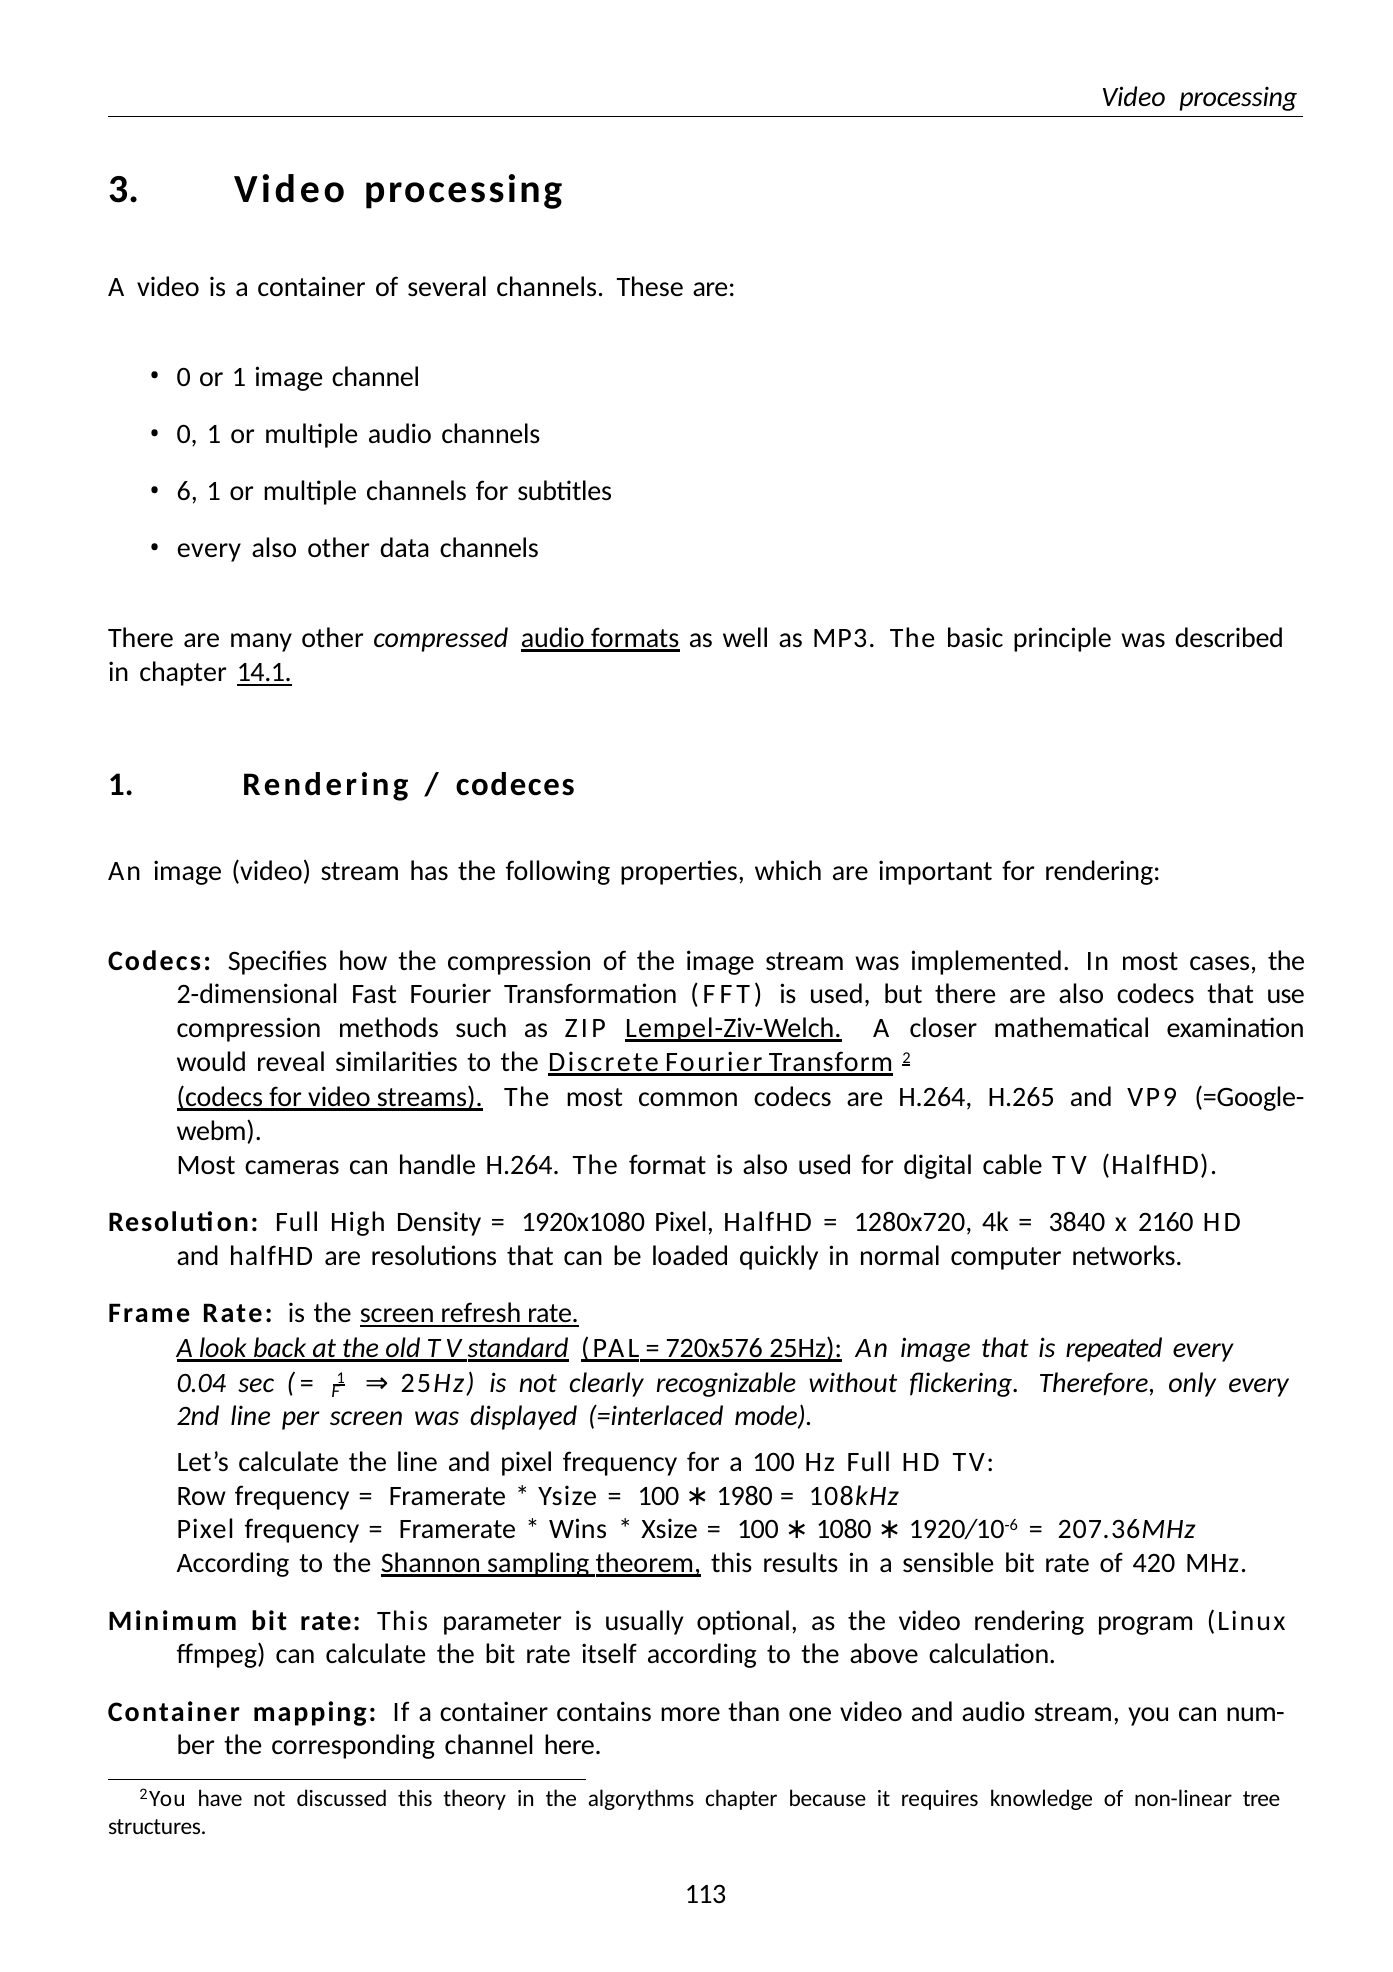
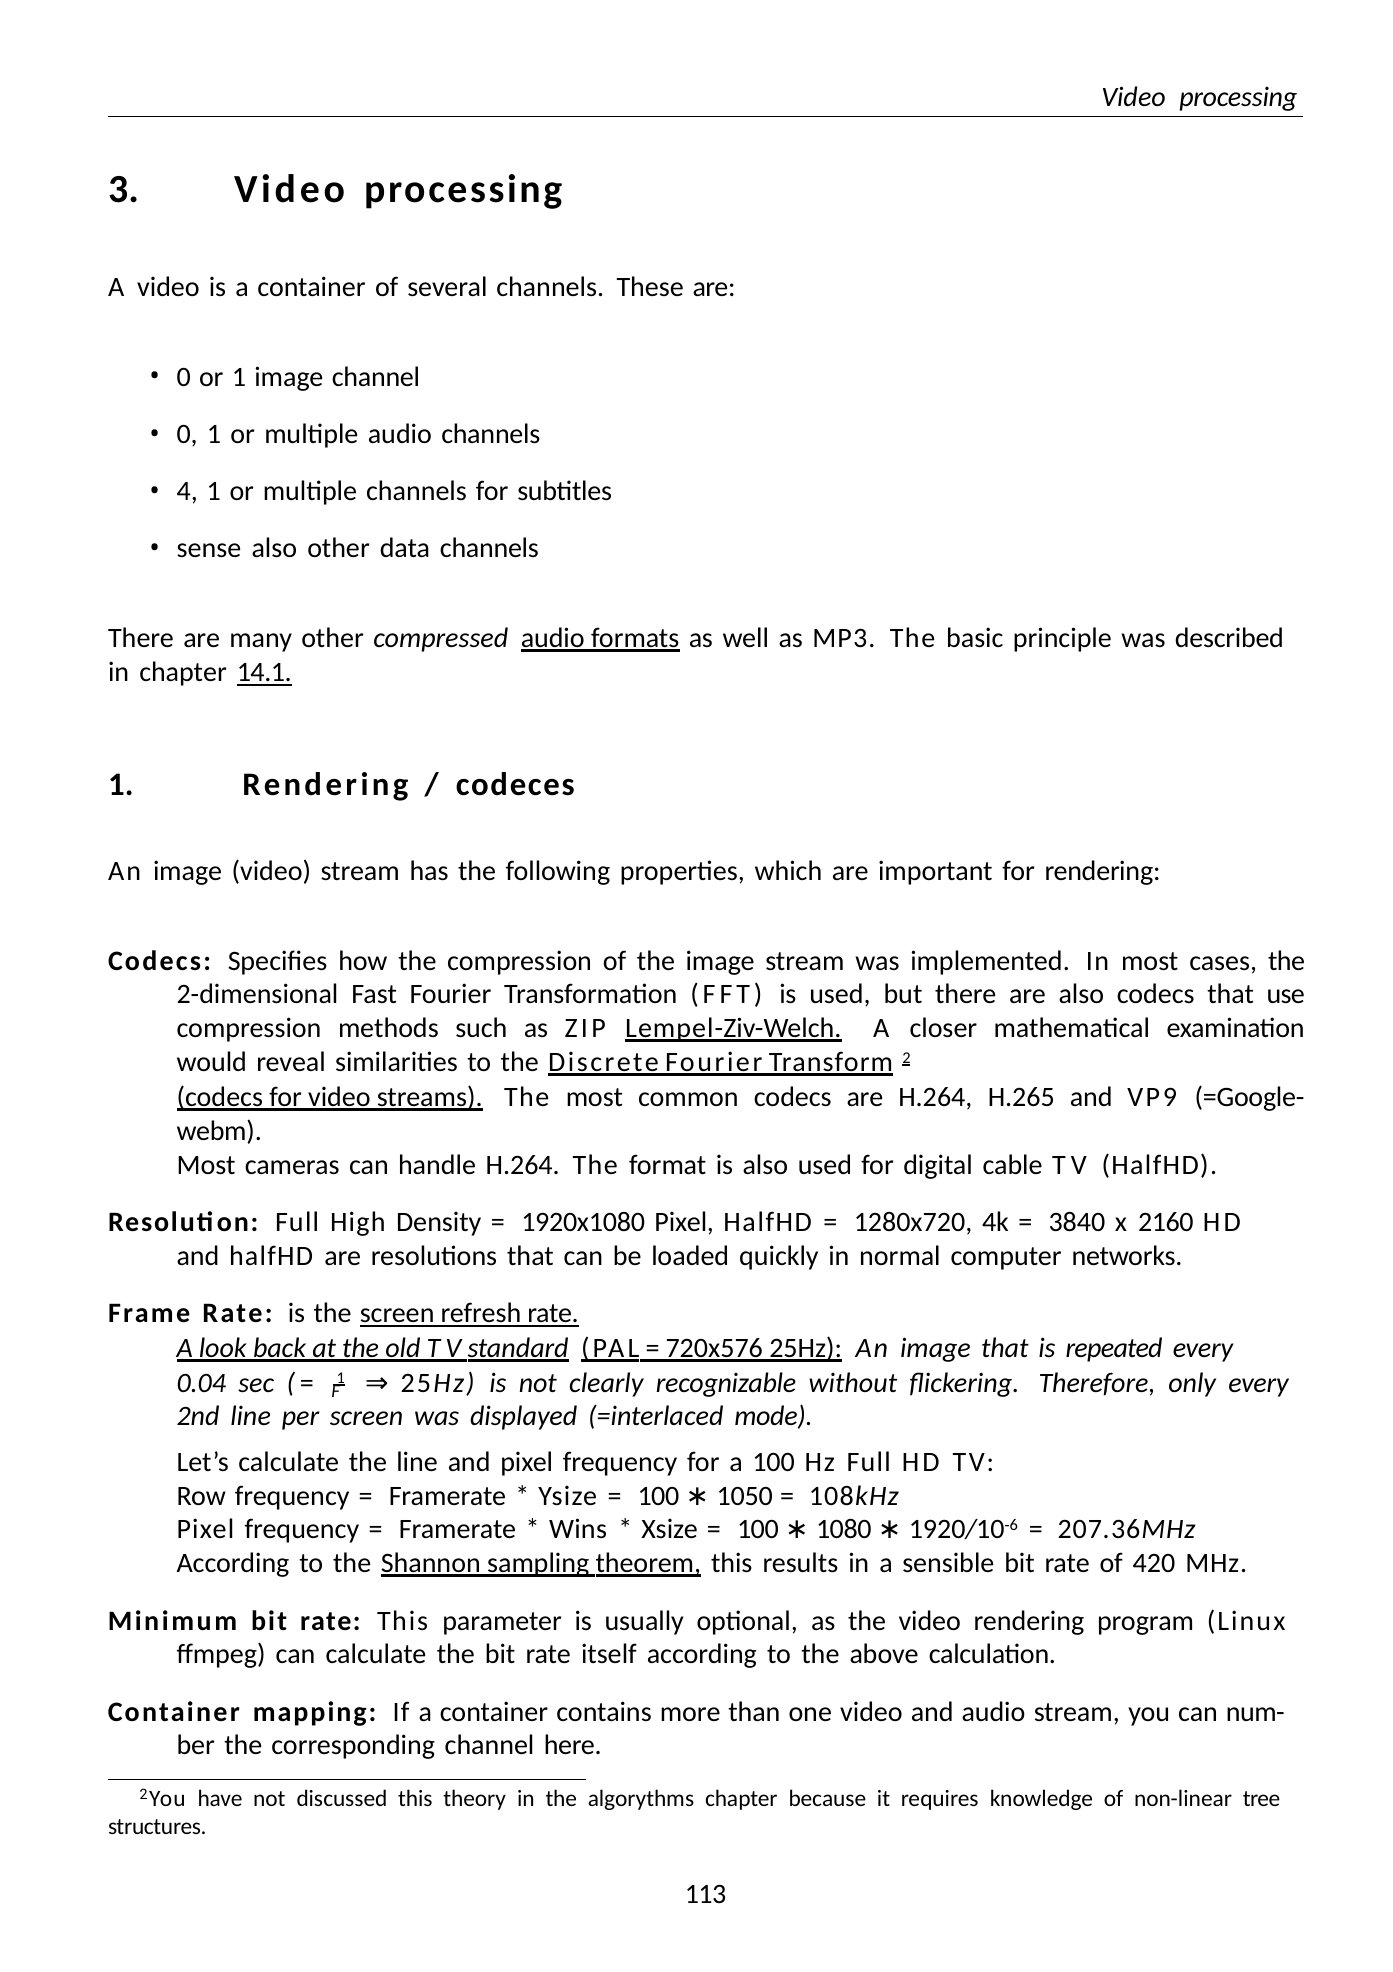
6: 6 -> 4
every at (209, 548): every -> sense
1980: 1980 -> 1050
